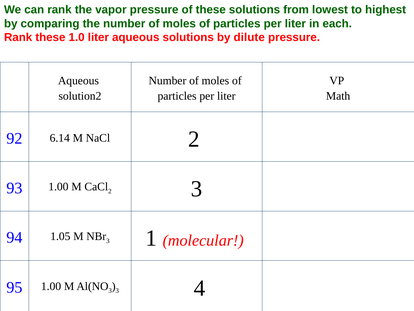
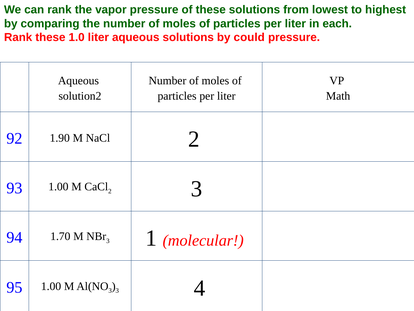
dilute: dilute -> could
6.14: 6.14 -> 1.90
1.05: 1.05 -> 1.70
